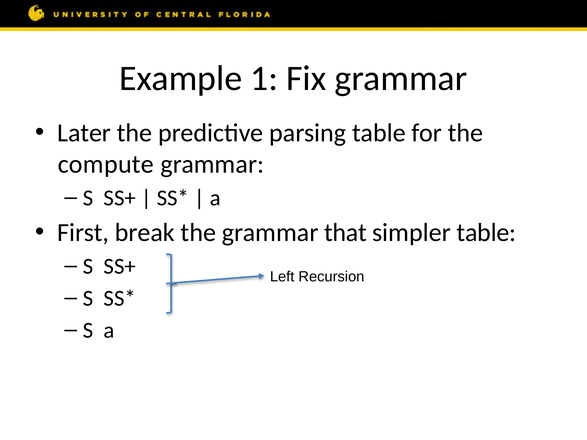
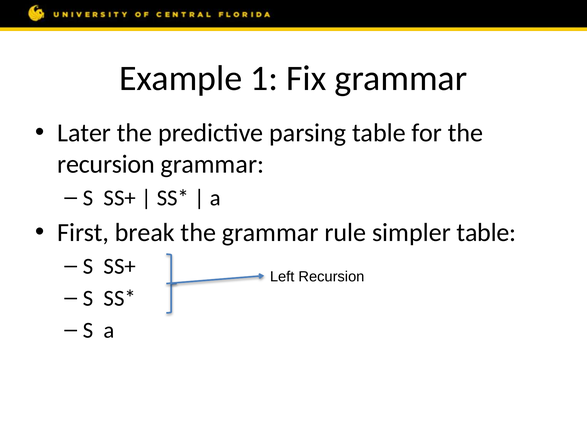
compute at (106, 164): compute -> recursion
that: that -> rule
